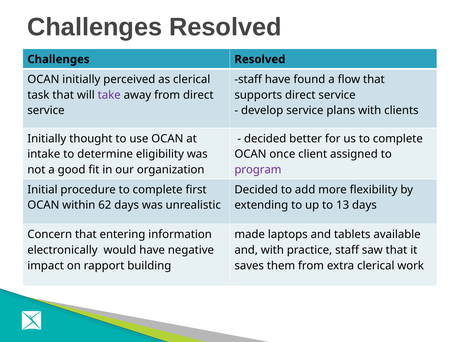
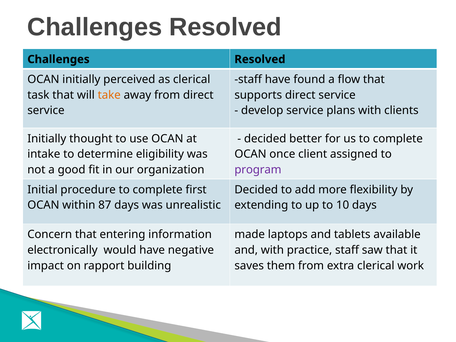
take colour: purple -> orange
62: 62 -> 87
13: 13 -> 10
